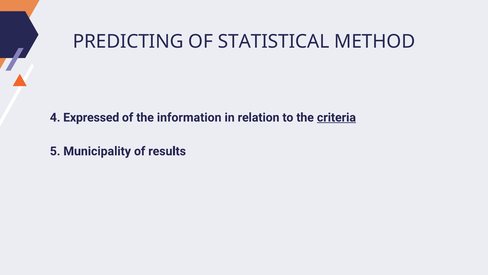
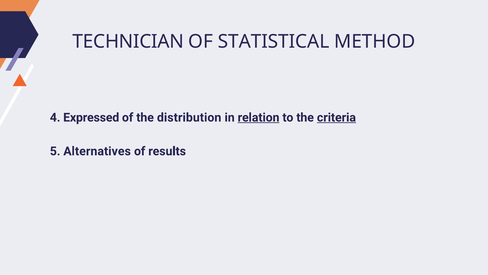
PREDICTING: PREDICTING -> TECHNICIAN
information: information -> distribution
relation underline: none -> present
Municipality: Municipality -> Alternatives
